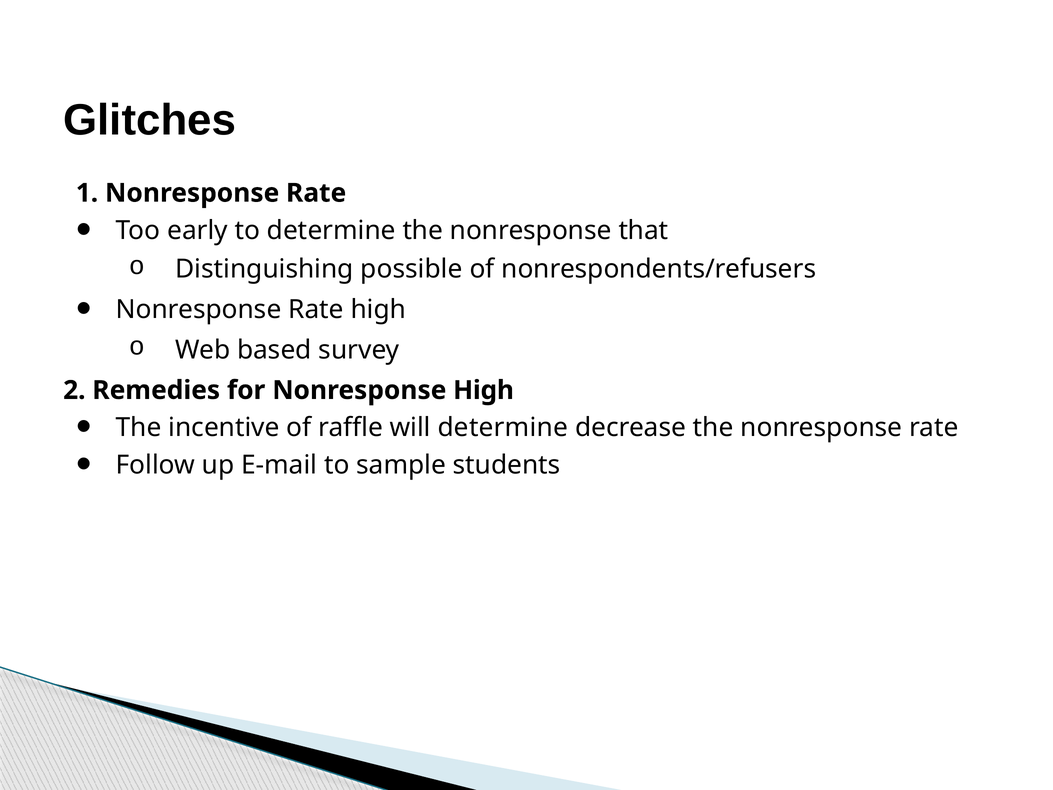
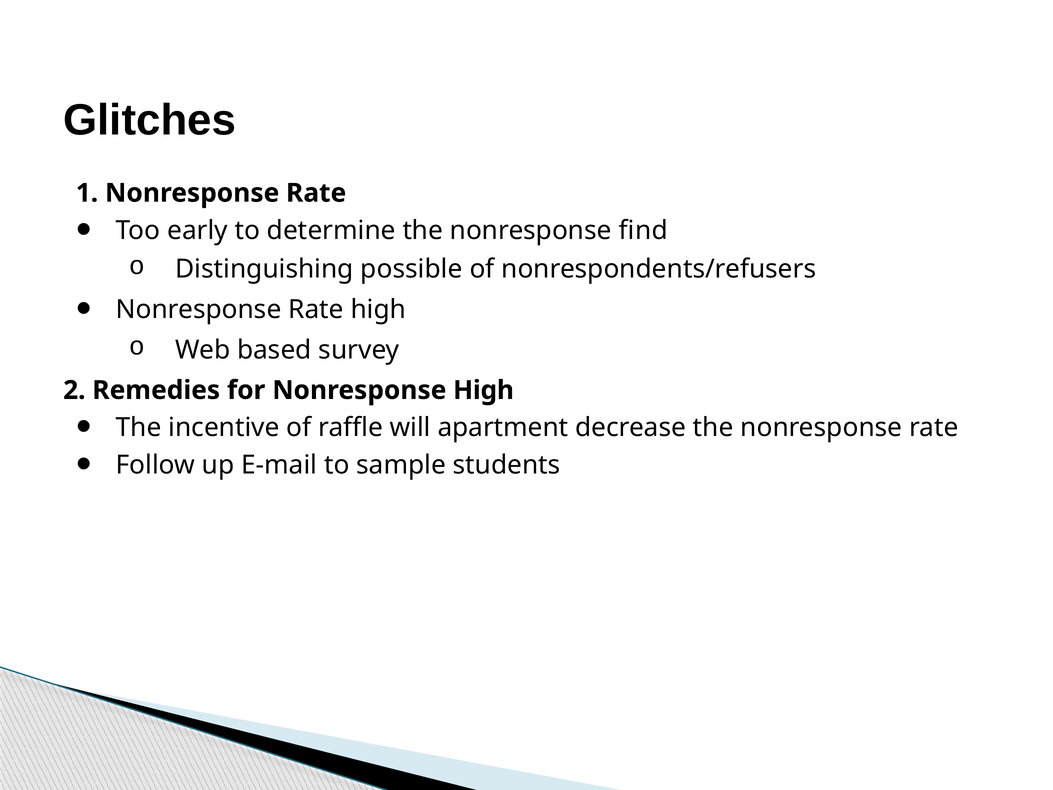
that: that -> find
will determine: determine -> apartment
